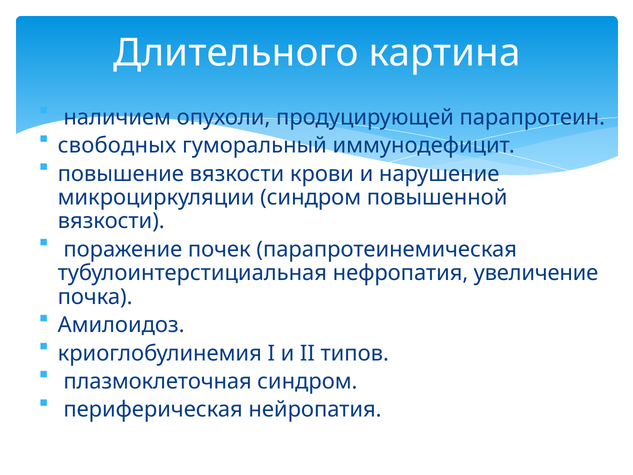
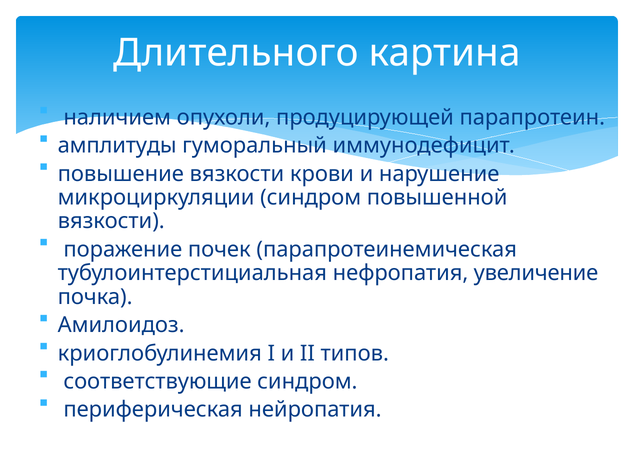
свободных: свободных -> амплитуды
плазмоклеточная: плазмоклеточная -> соответствующие
